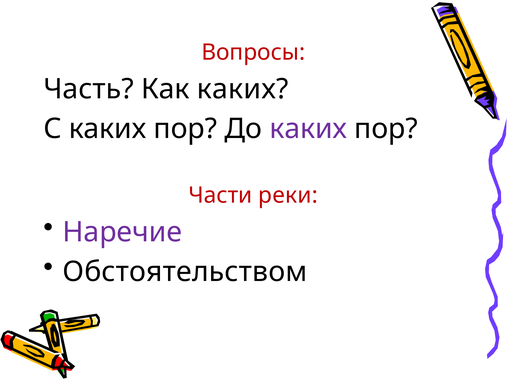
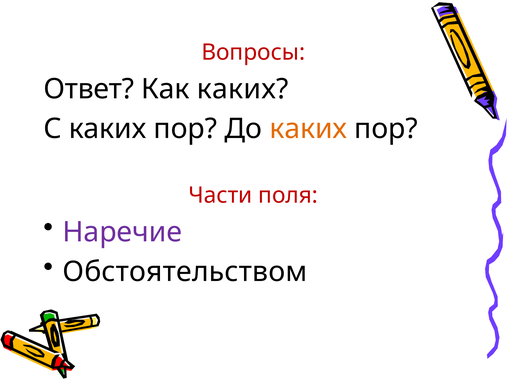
Часть: Часть -> Ответ
каких at (308, 129) colour: purple -> orange
реки: реки -> поля
